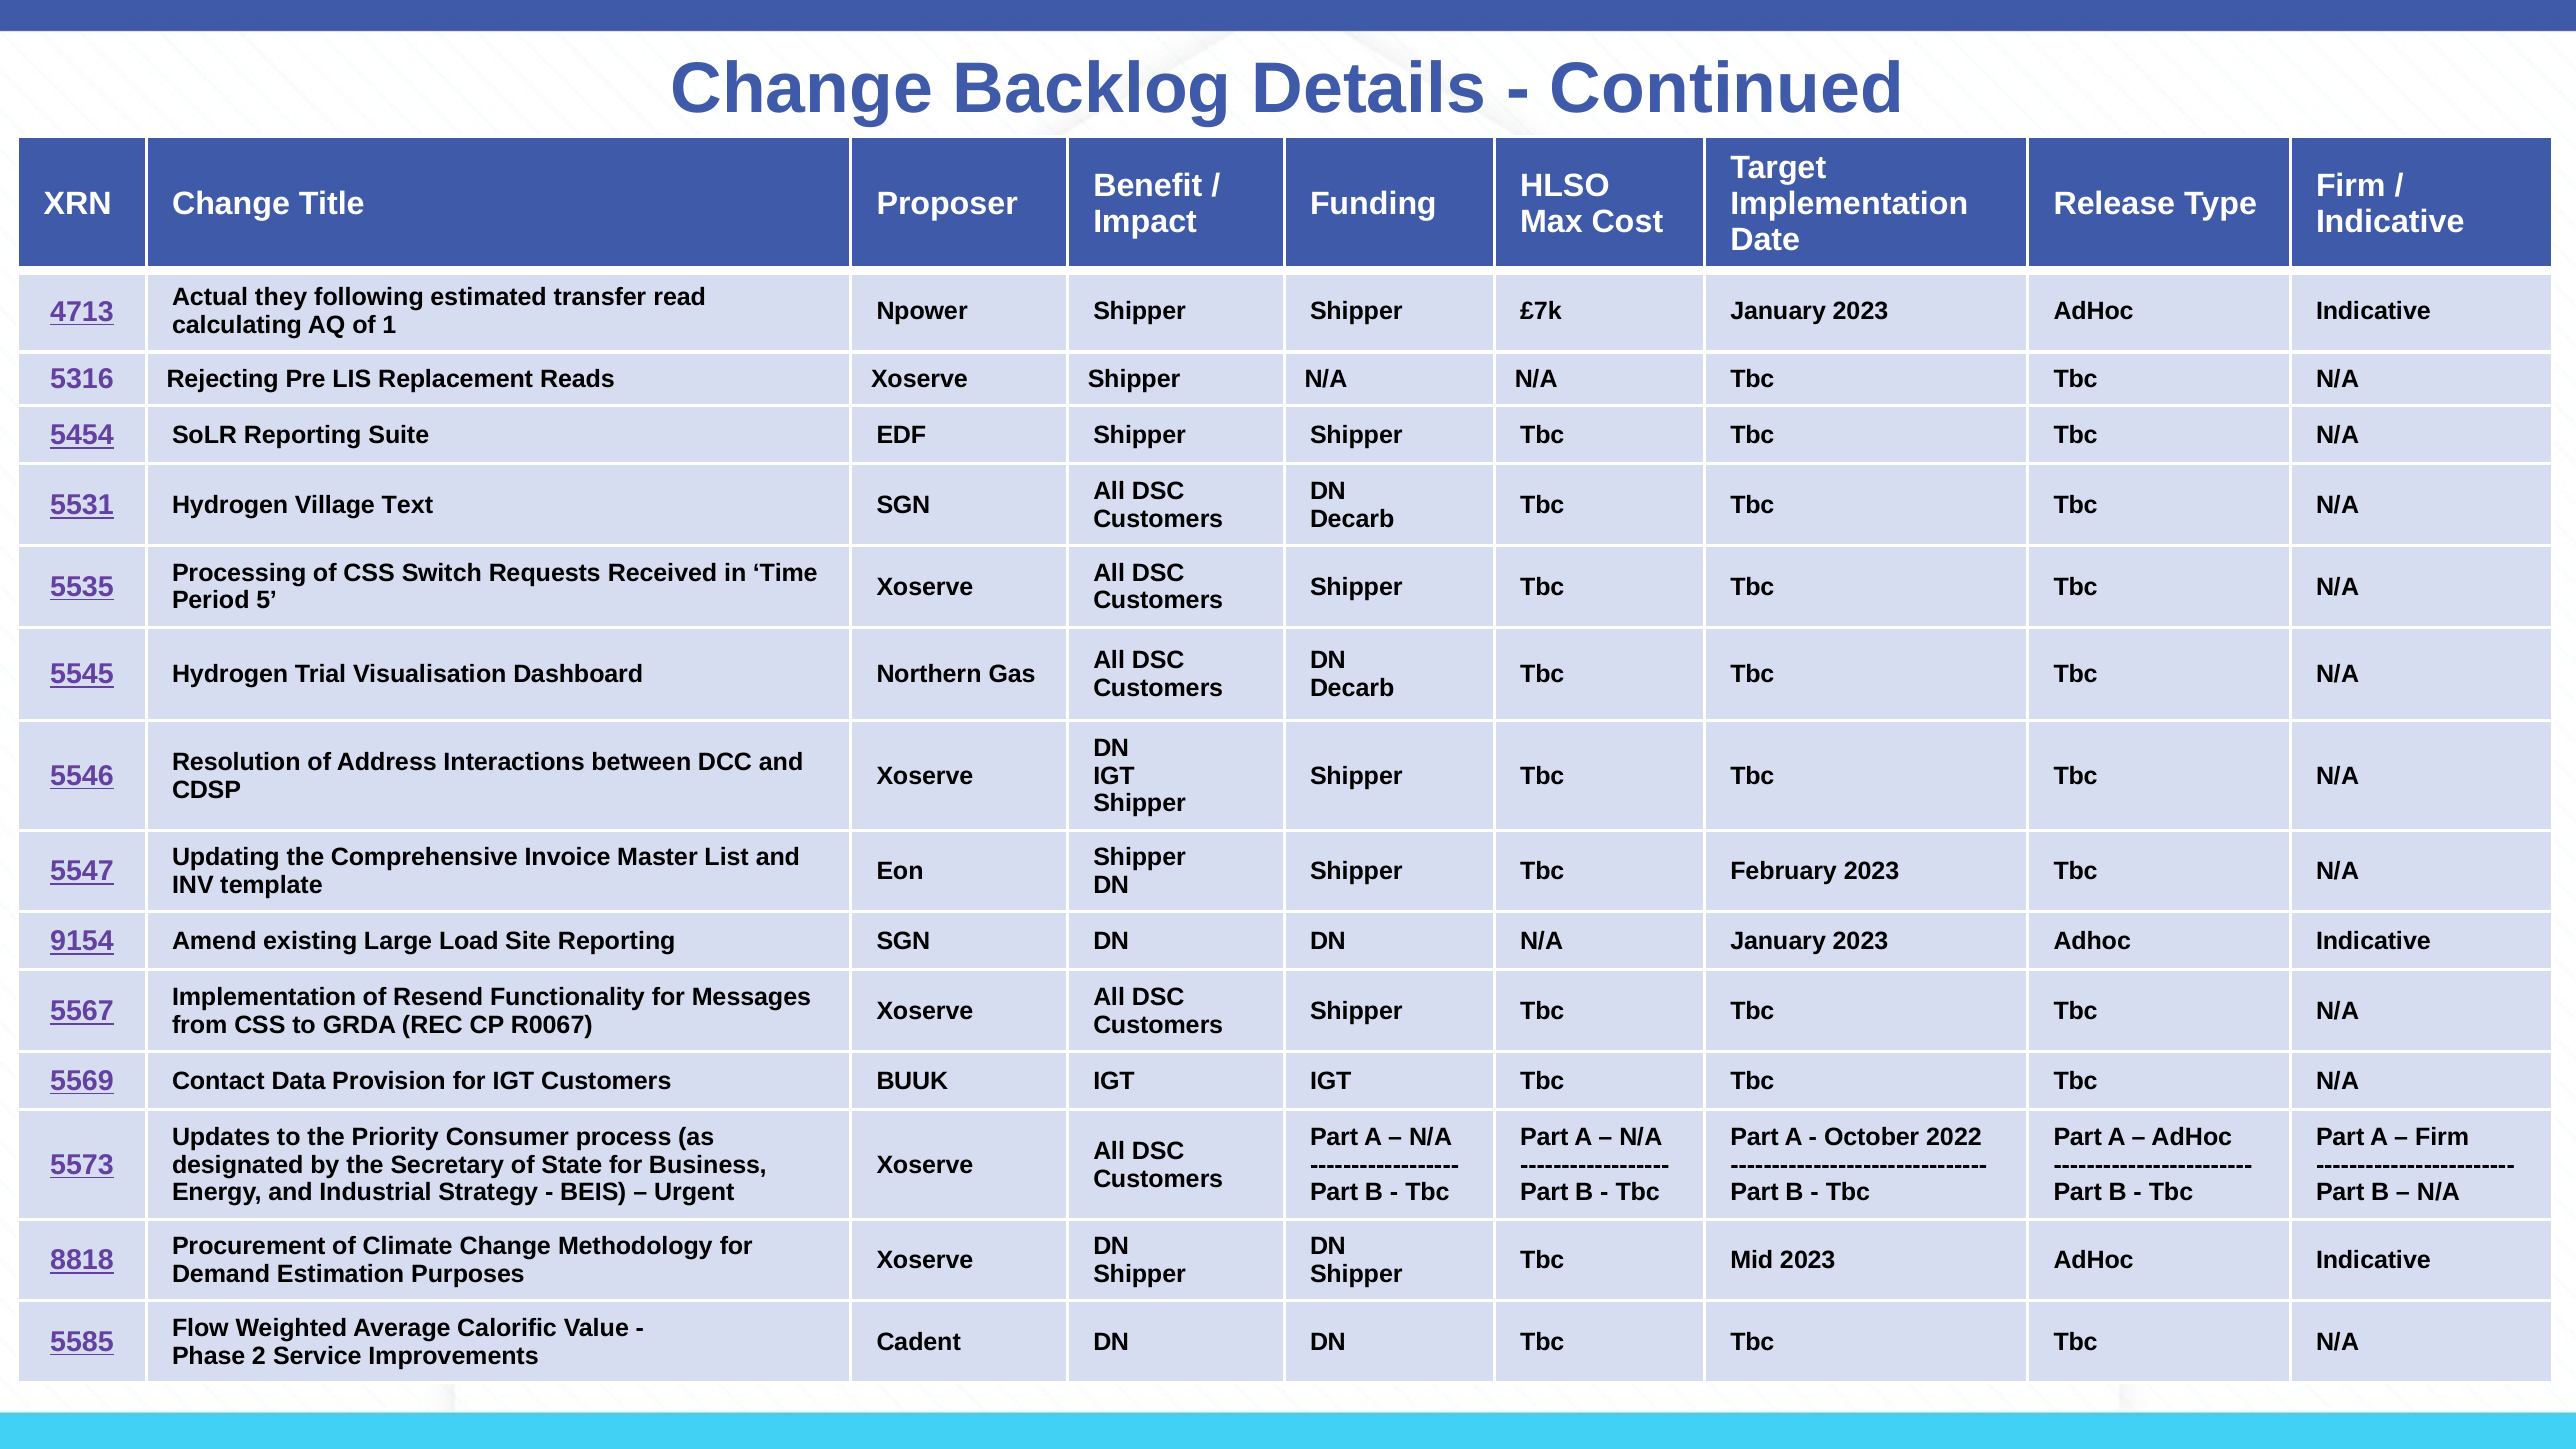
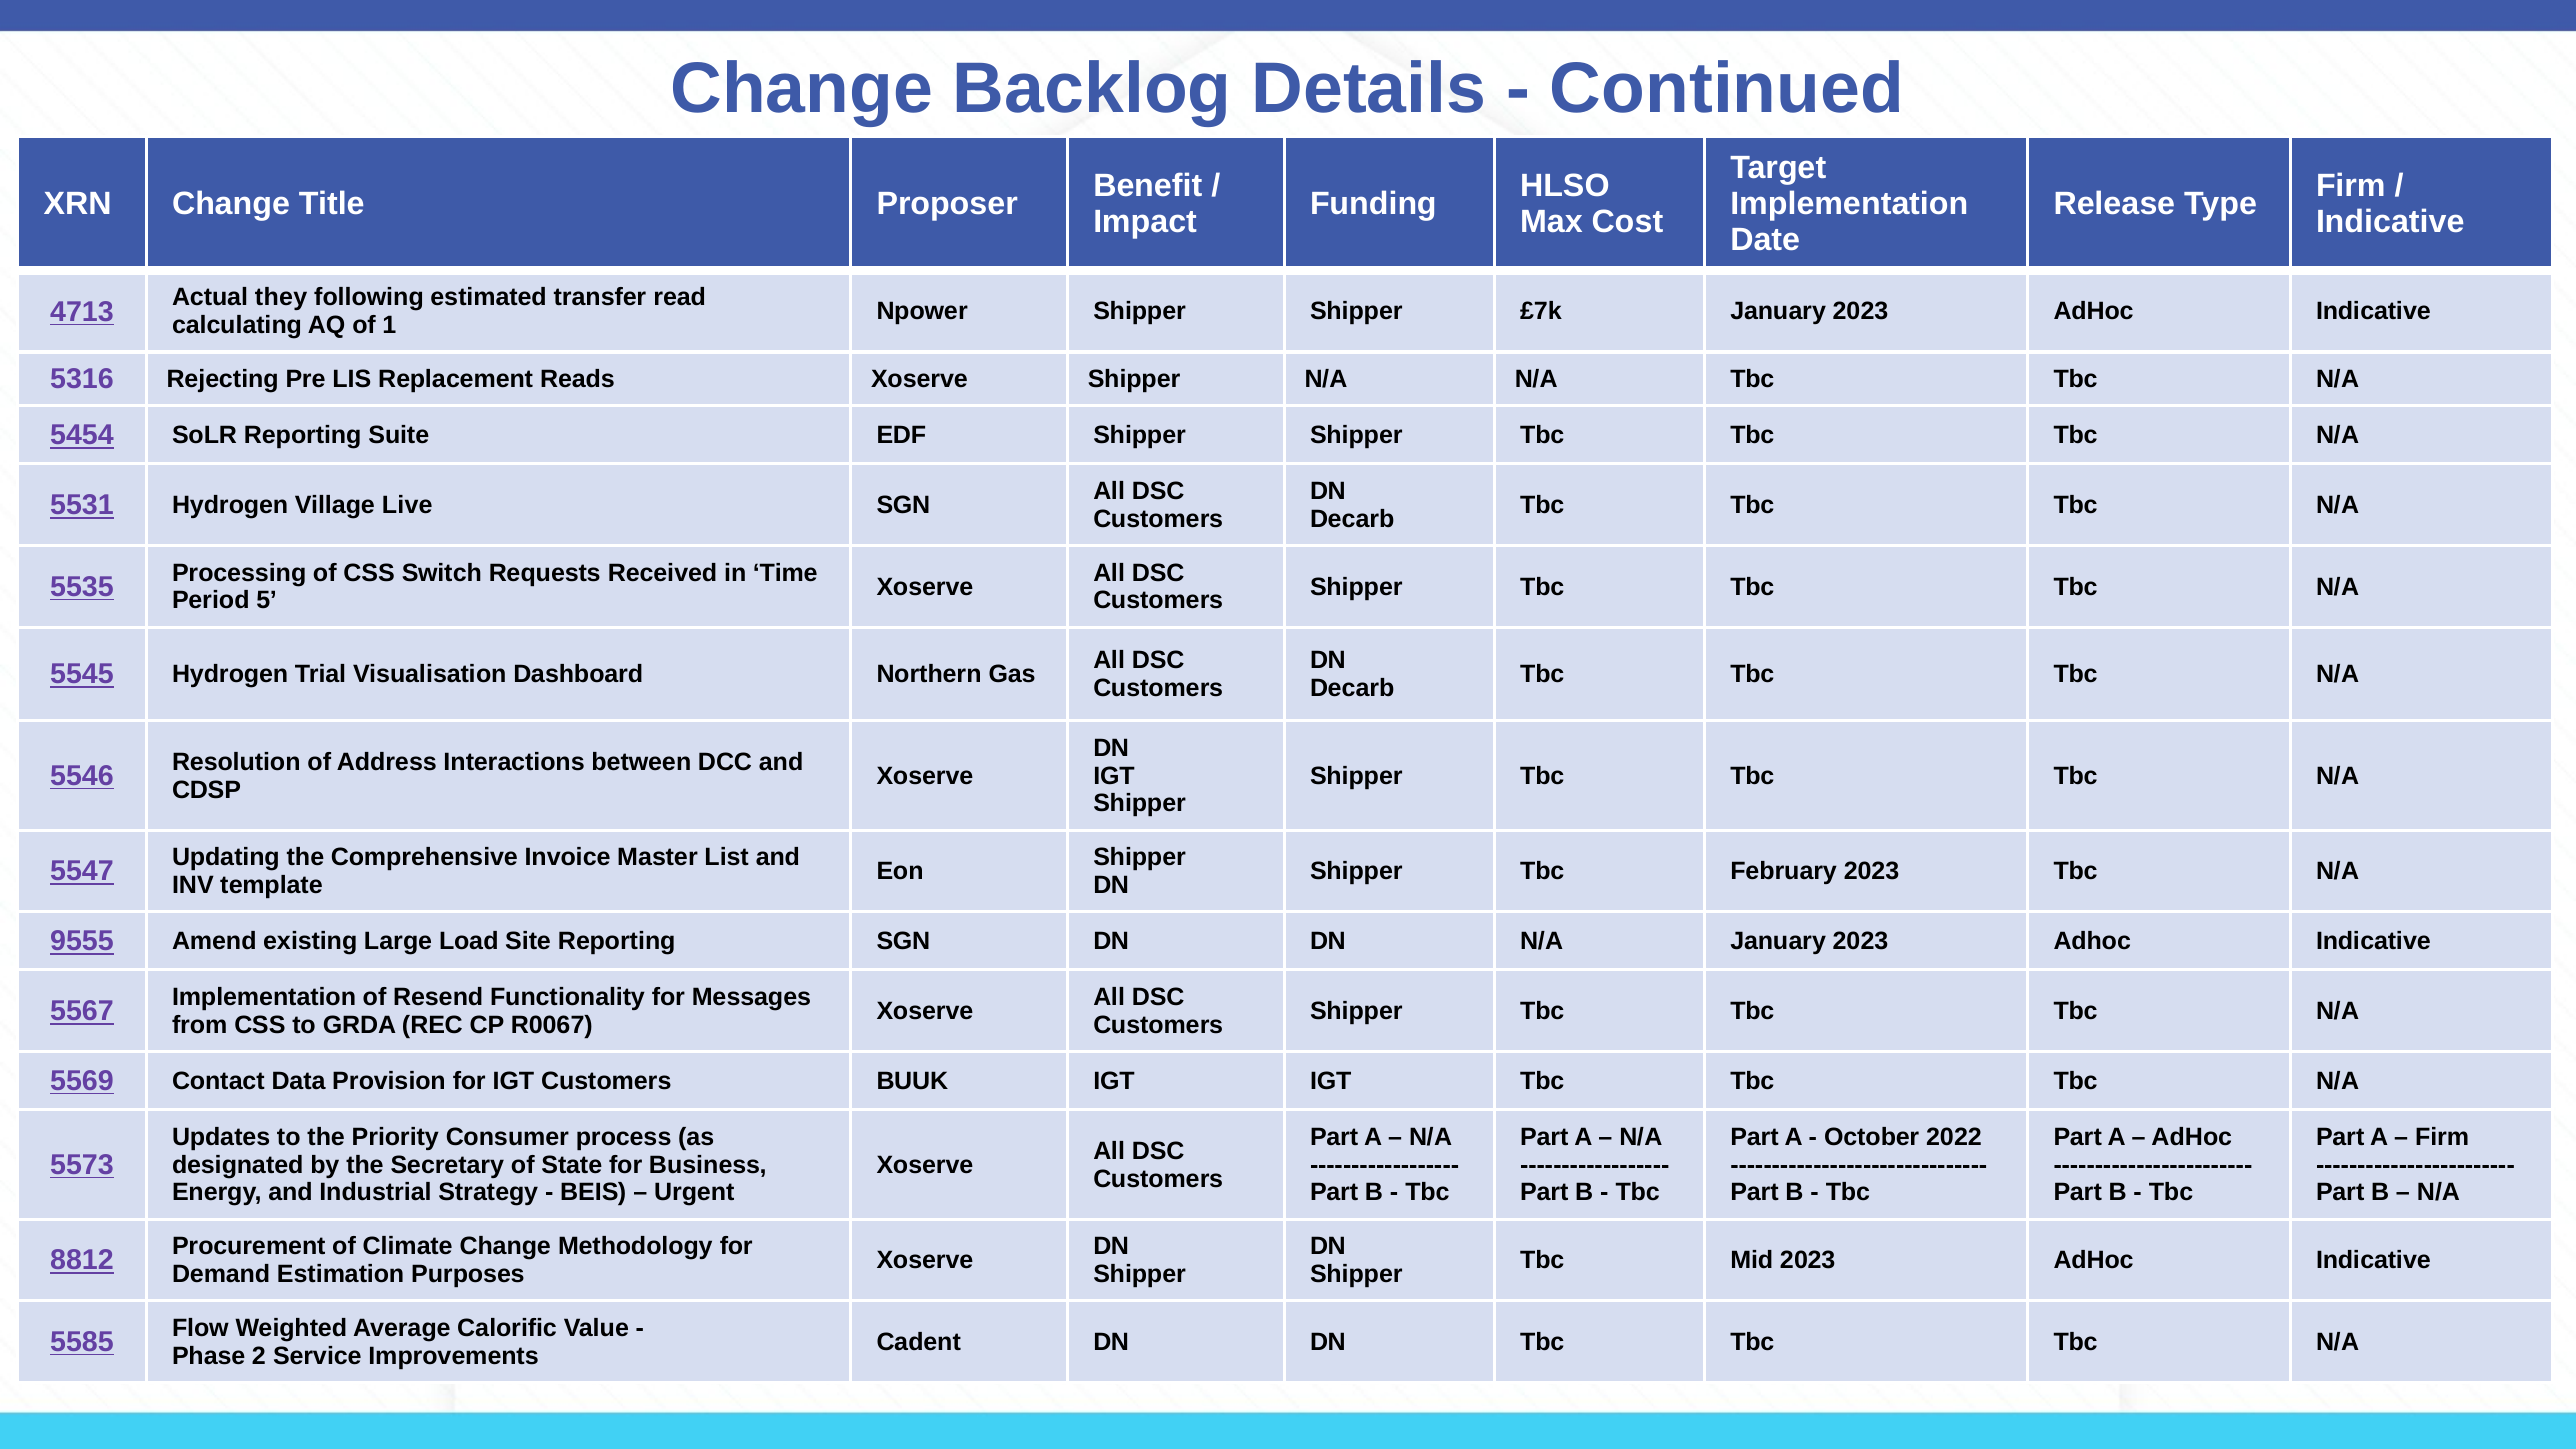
Text: Text -> Live
9154: 9154 -> 9555
8818: 8818 -> 8812
